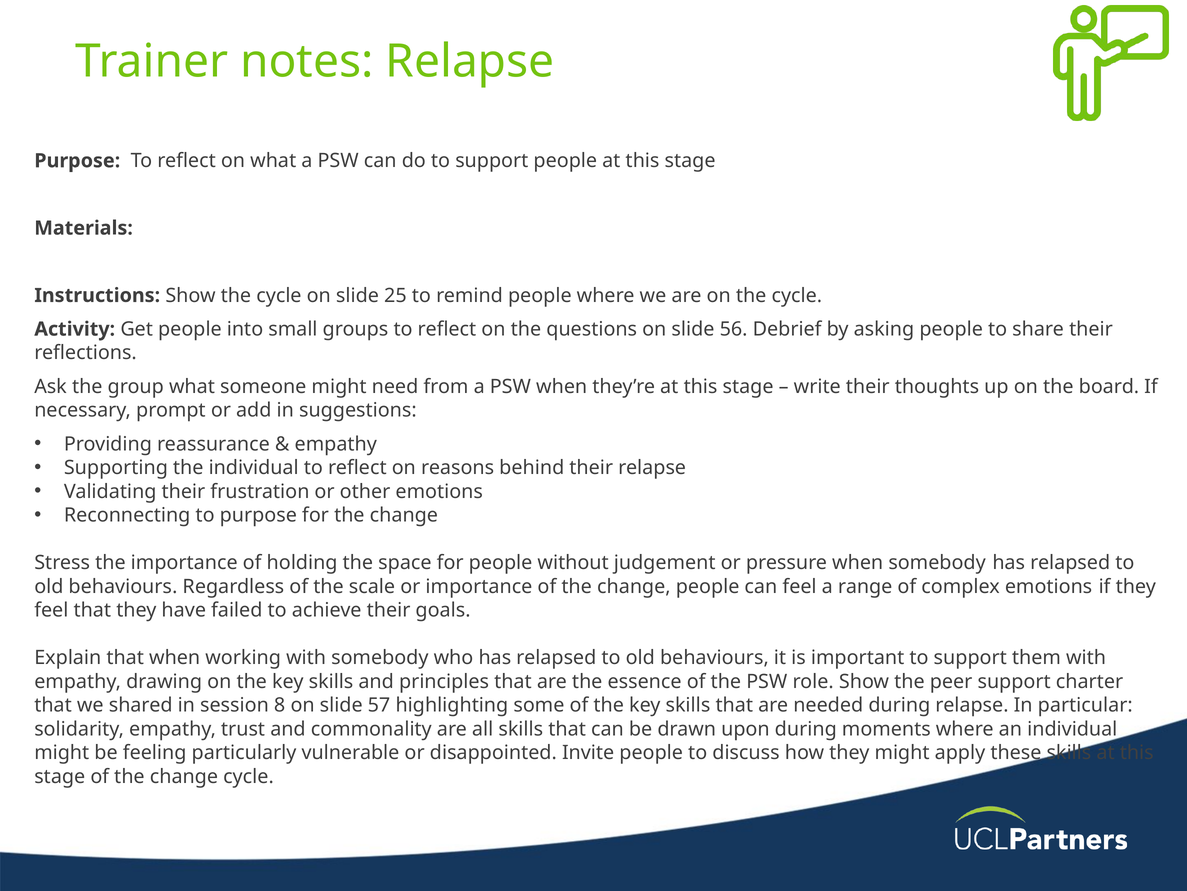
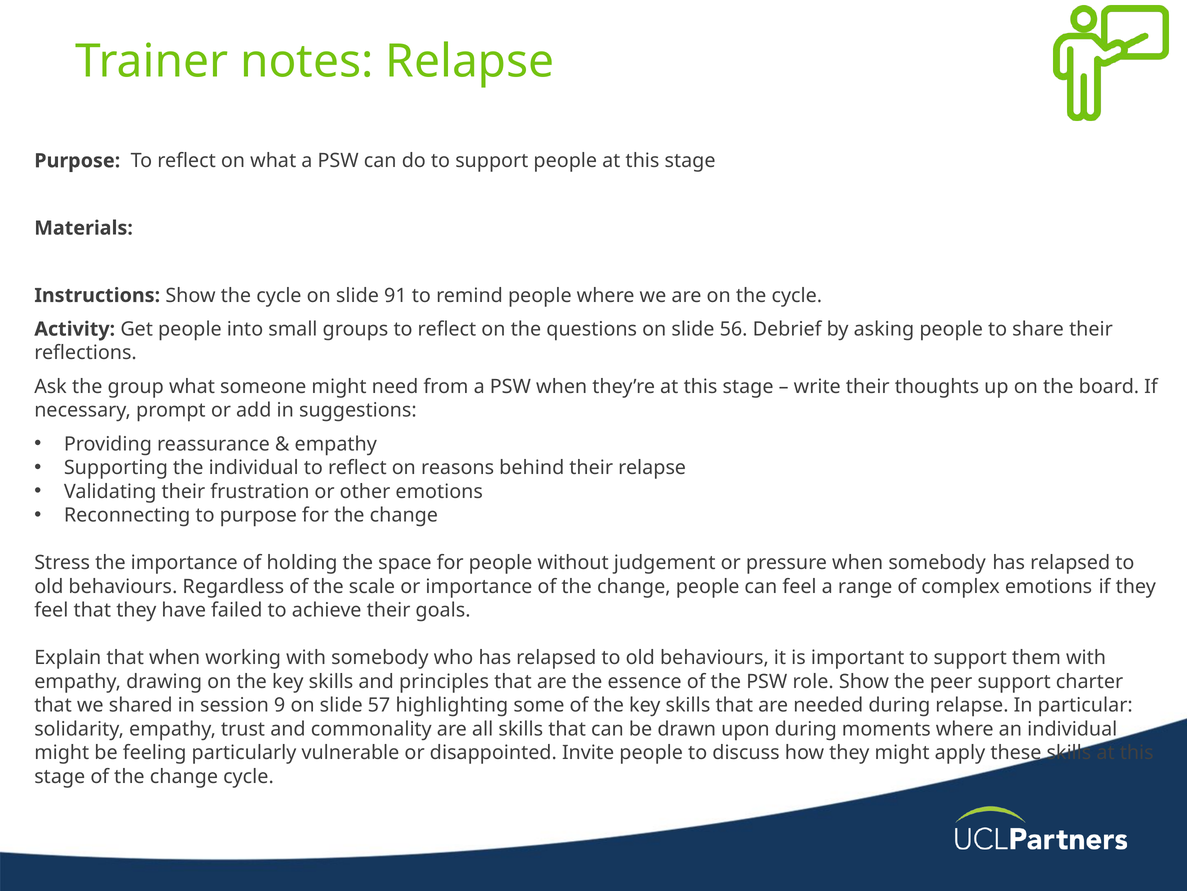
25: 25 -> 91
8: 8 -> 9
